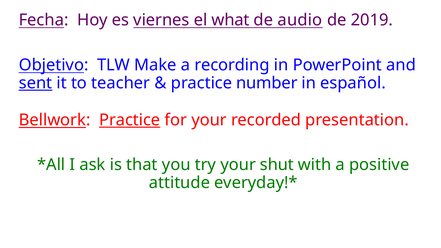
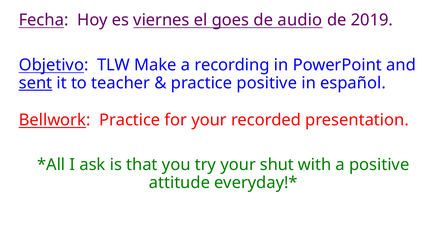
what: what -> goes
practice number: number -> positive
Practice at (130, 120) underline: present -> none
